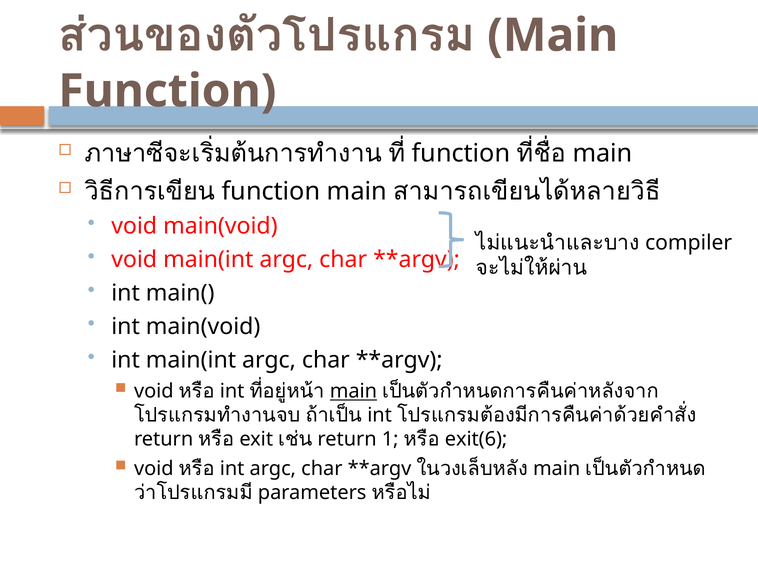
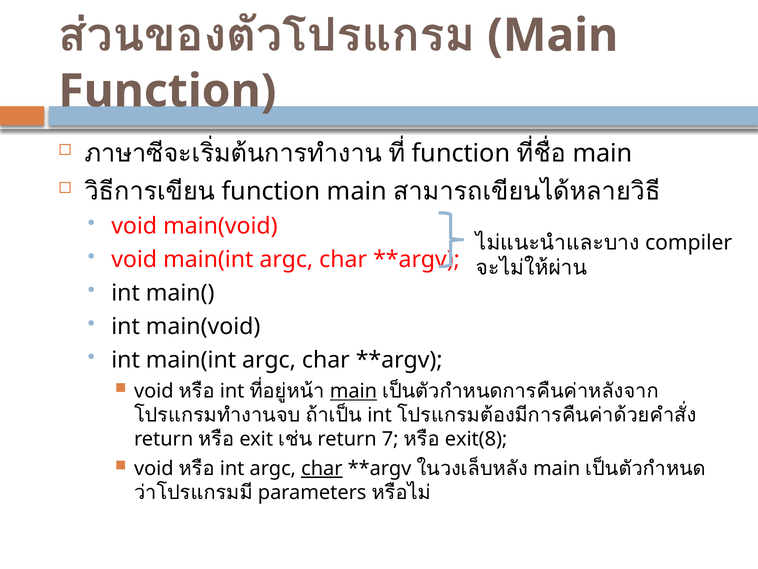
1: 1 -> 7
exit(6: exit(6 -> exit(8
char at (322, 468) underline: none -> present
